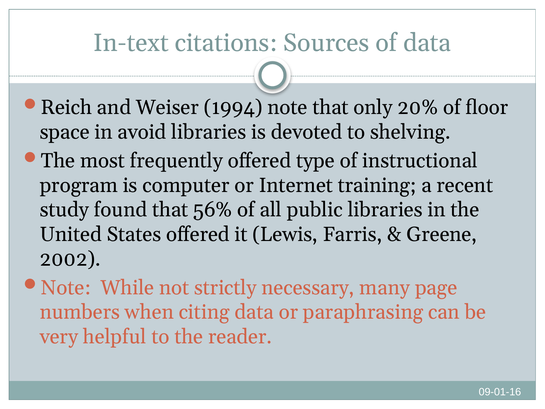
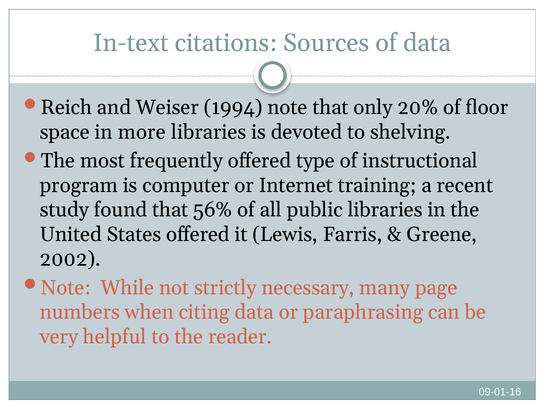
avoid: avoid -> more
